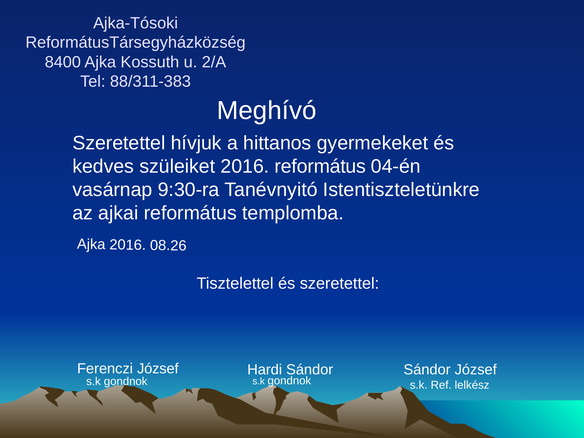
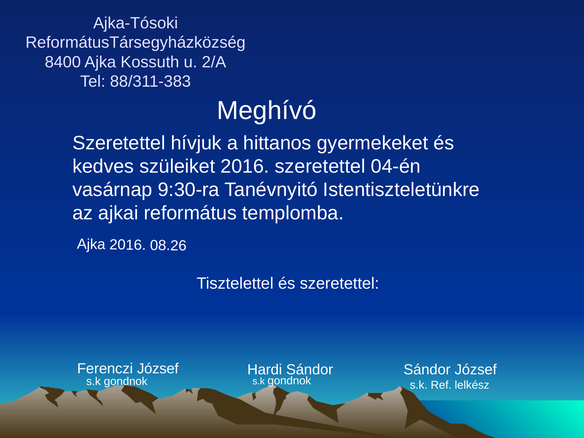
2016 református: református -> szeretettel
